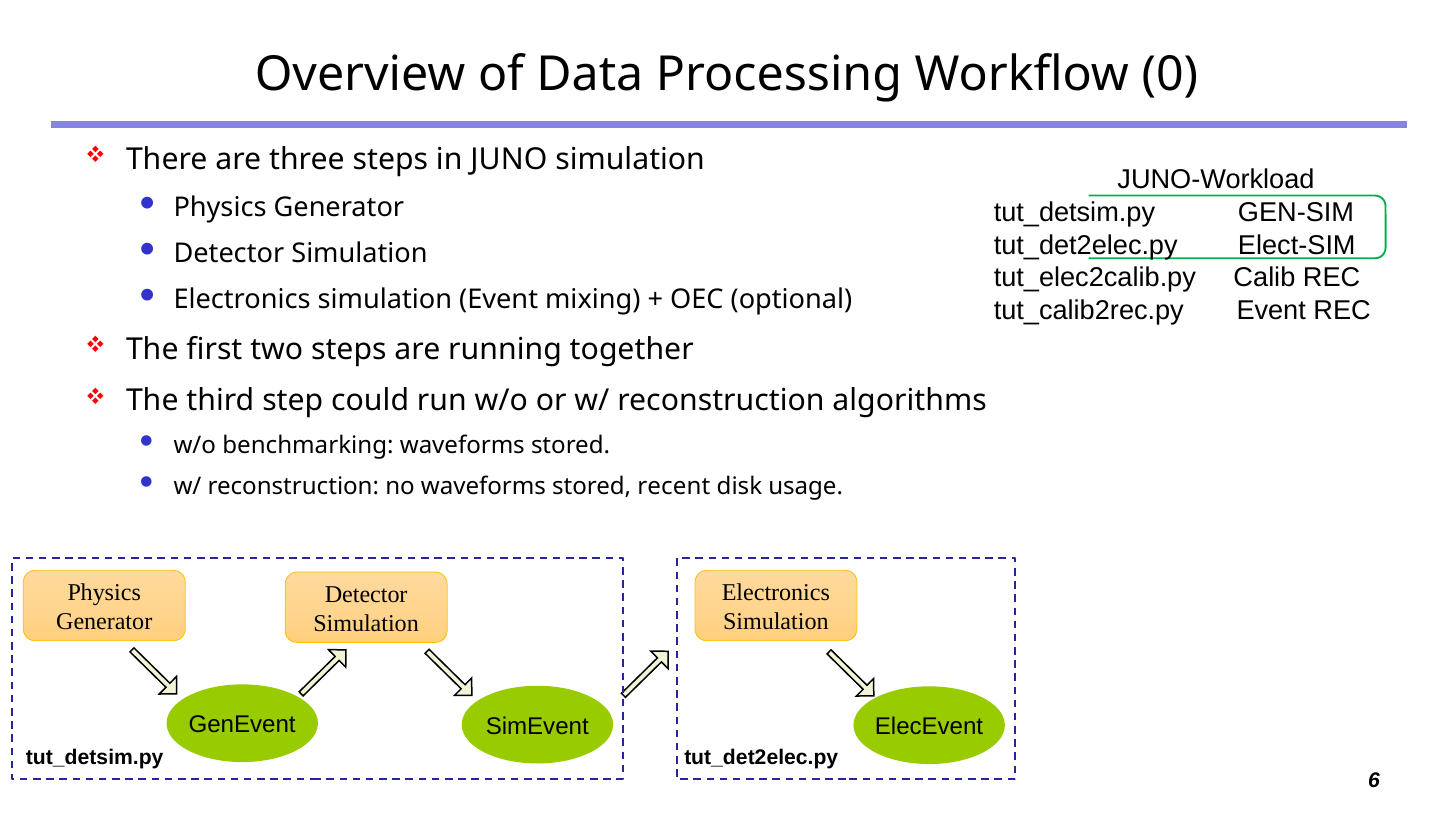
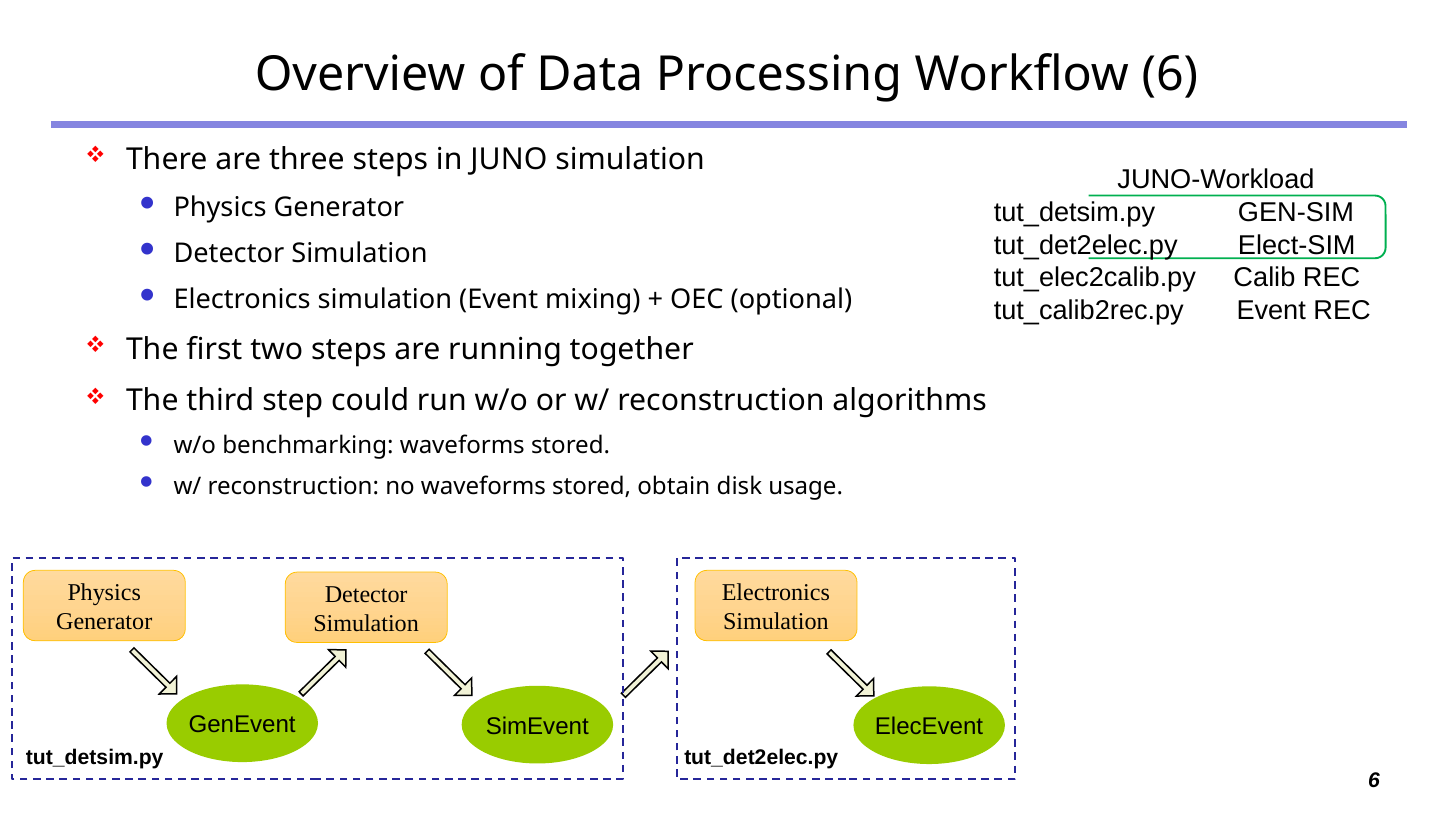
Workflow 0: 0 -> 6
recent: recent -> obtain
